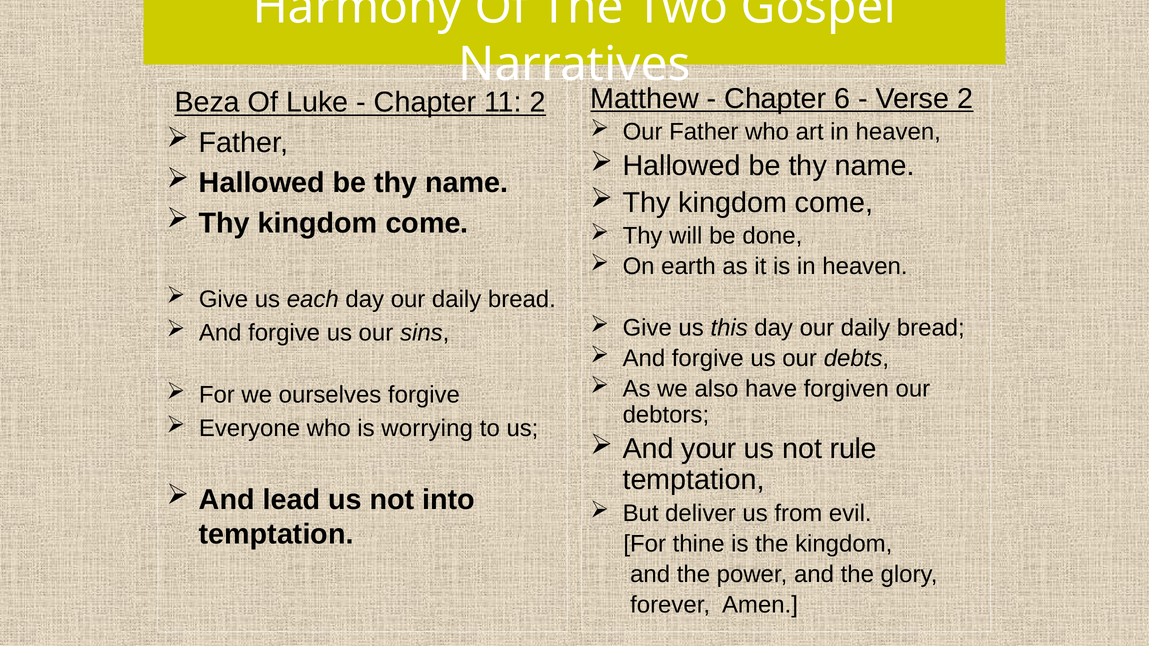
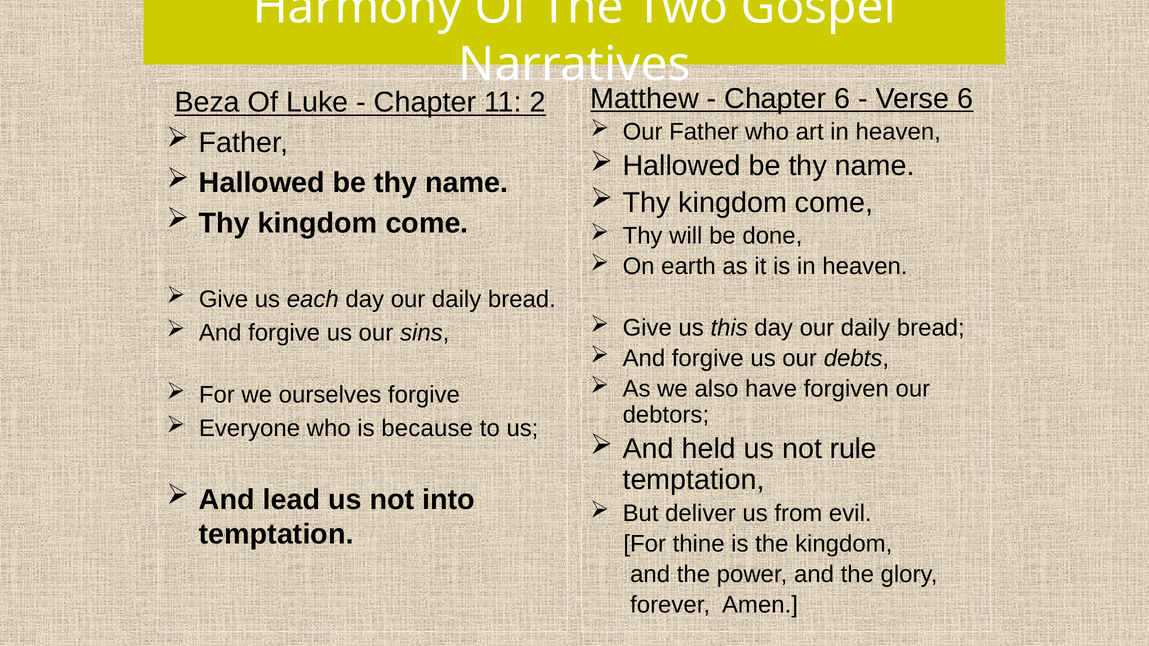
Verse 2: 2 -> 6
worrying: worrying -> because
your: your -> held
